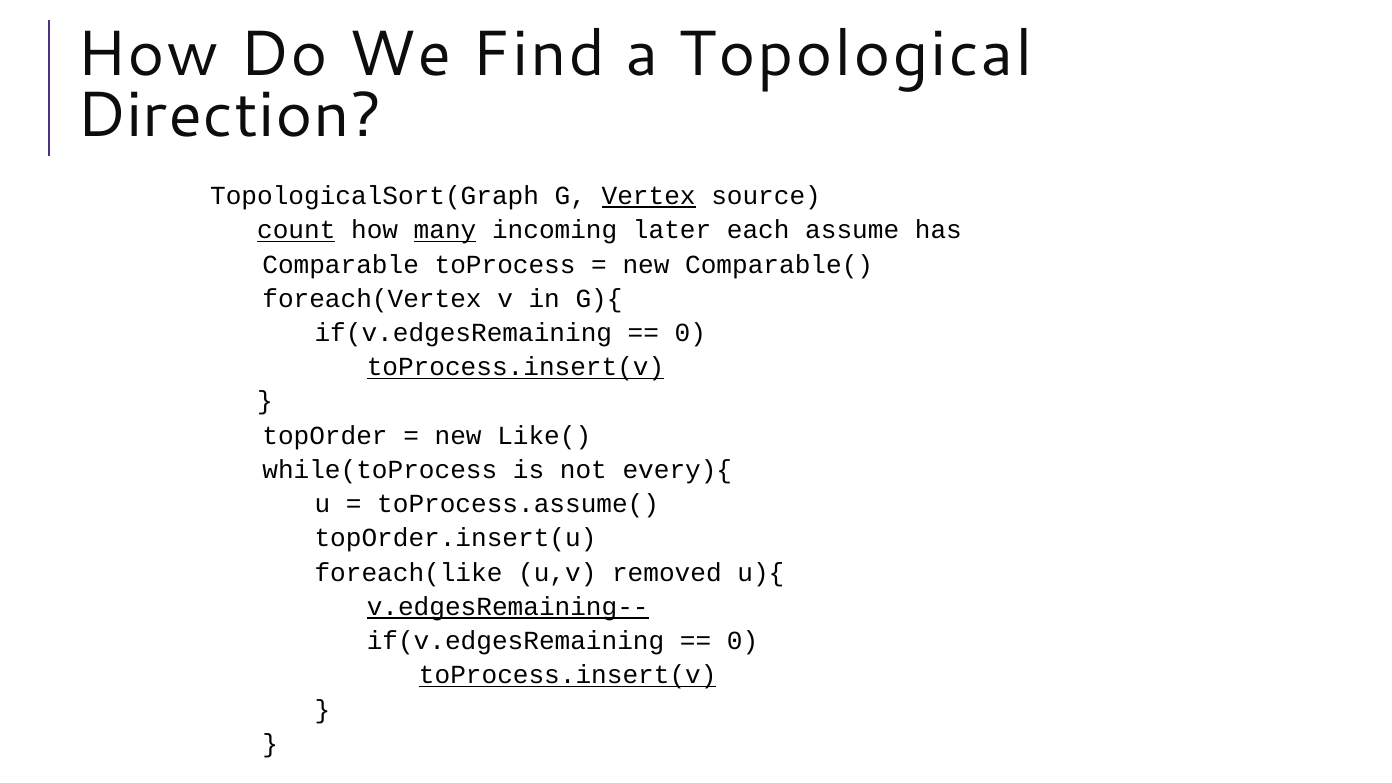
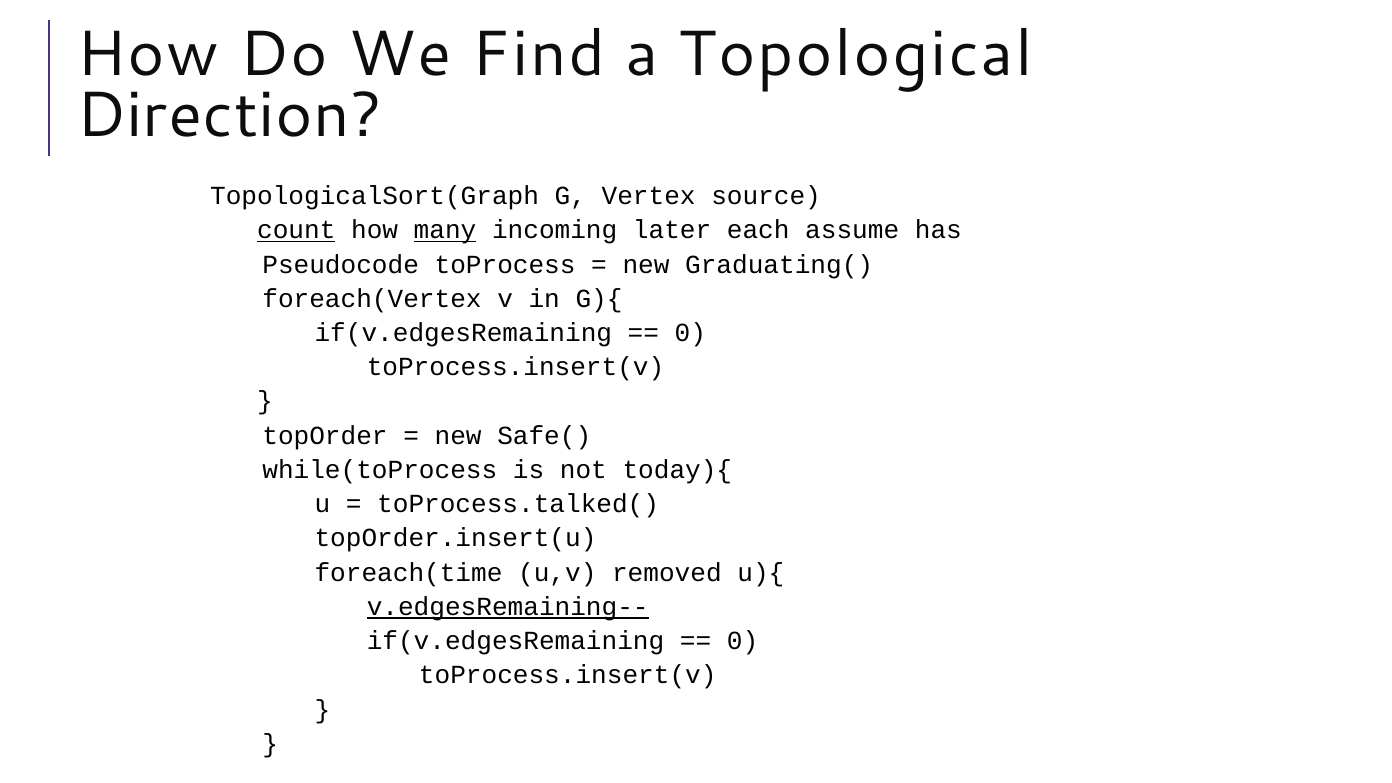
Vertex underline: present -> none
Comparable: Comparable -> Pseudocode
Comparable(: Comparable( -> Graduating(
toProcess.insert(v at (516, 367) underline: present -> none
Like(: Like( -> Safe(
every){: every){ -> today){
toProcess.assume(: toProcess.assume( -> toProcess.talked(
foreach(like: foreach(like -> foreach(time
toProcess.insert(v at (568, 675) underline: present -> none
